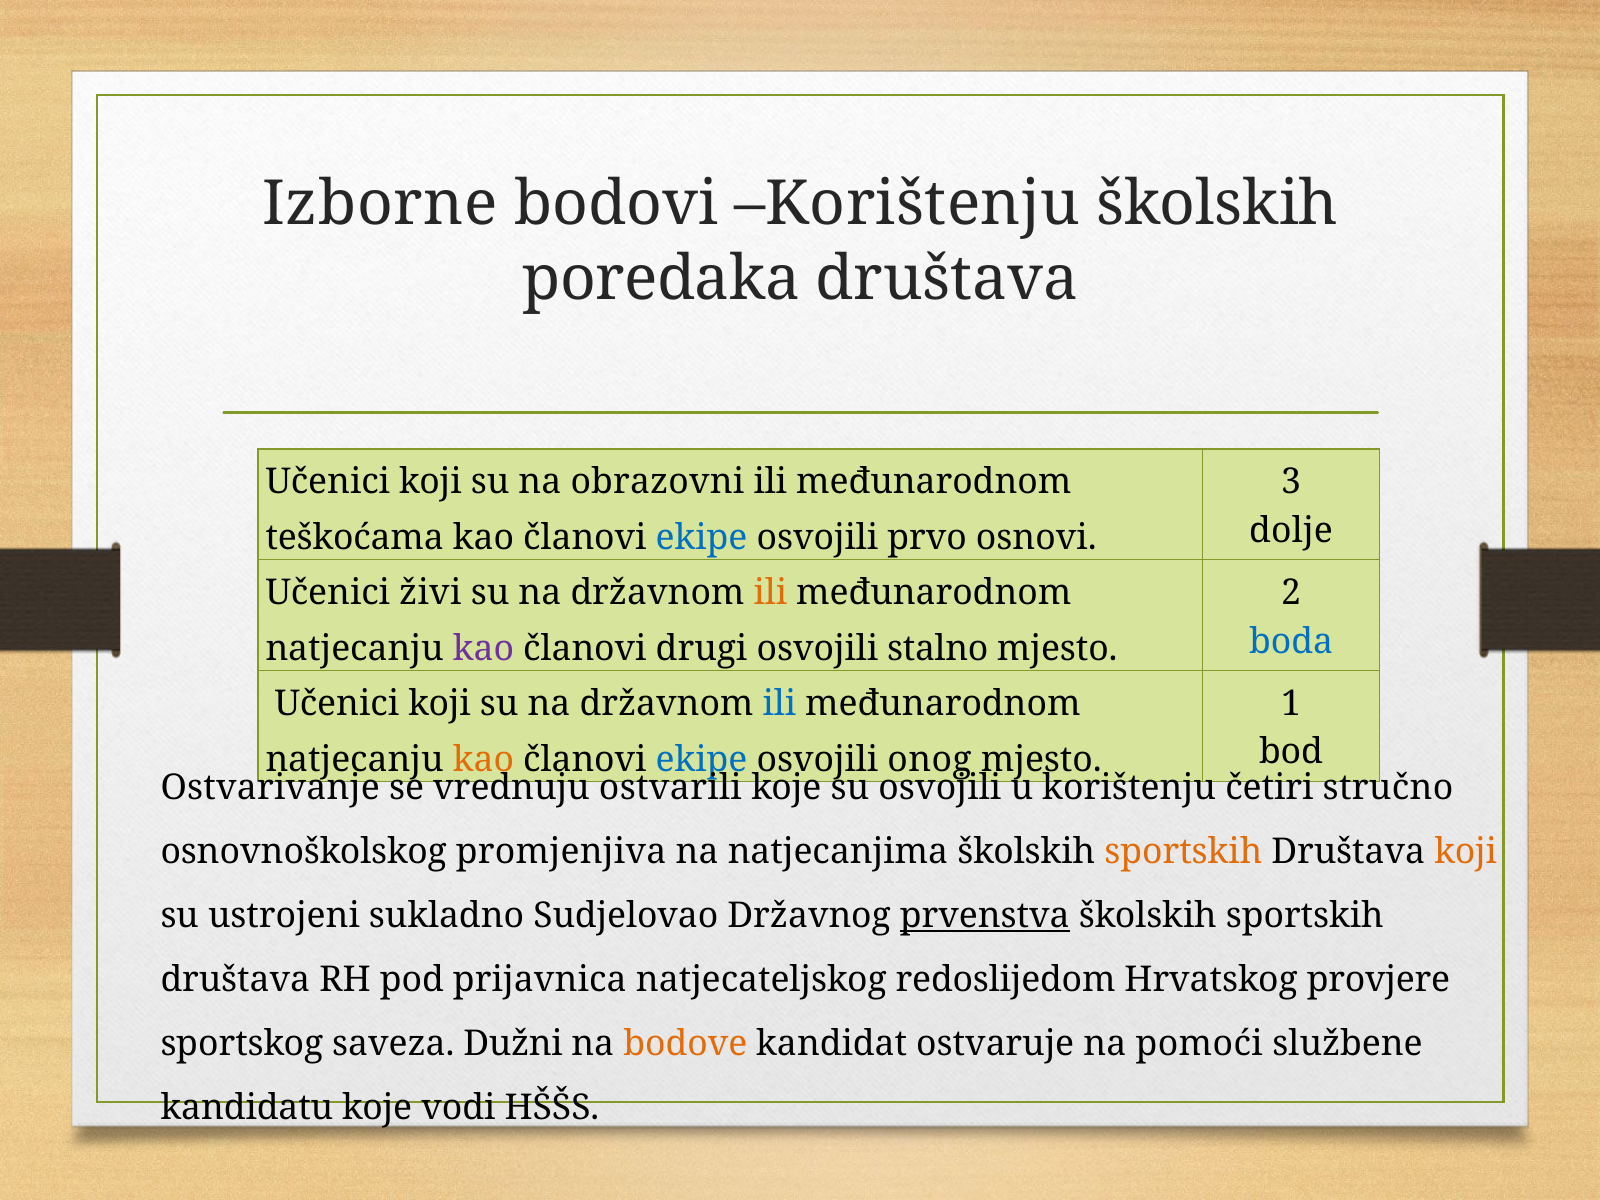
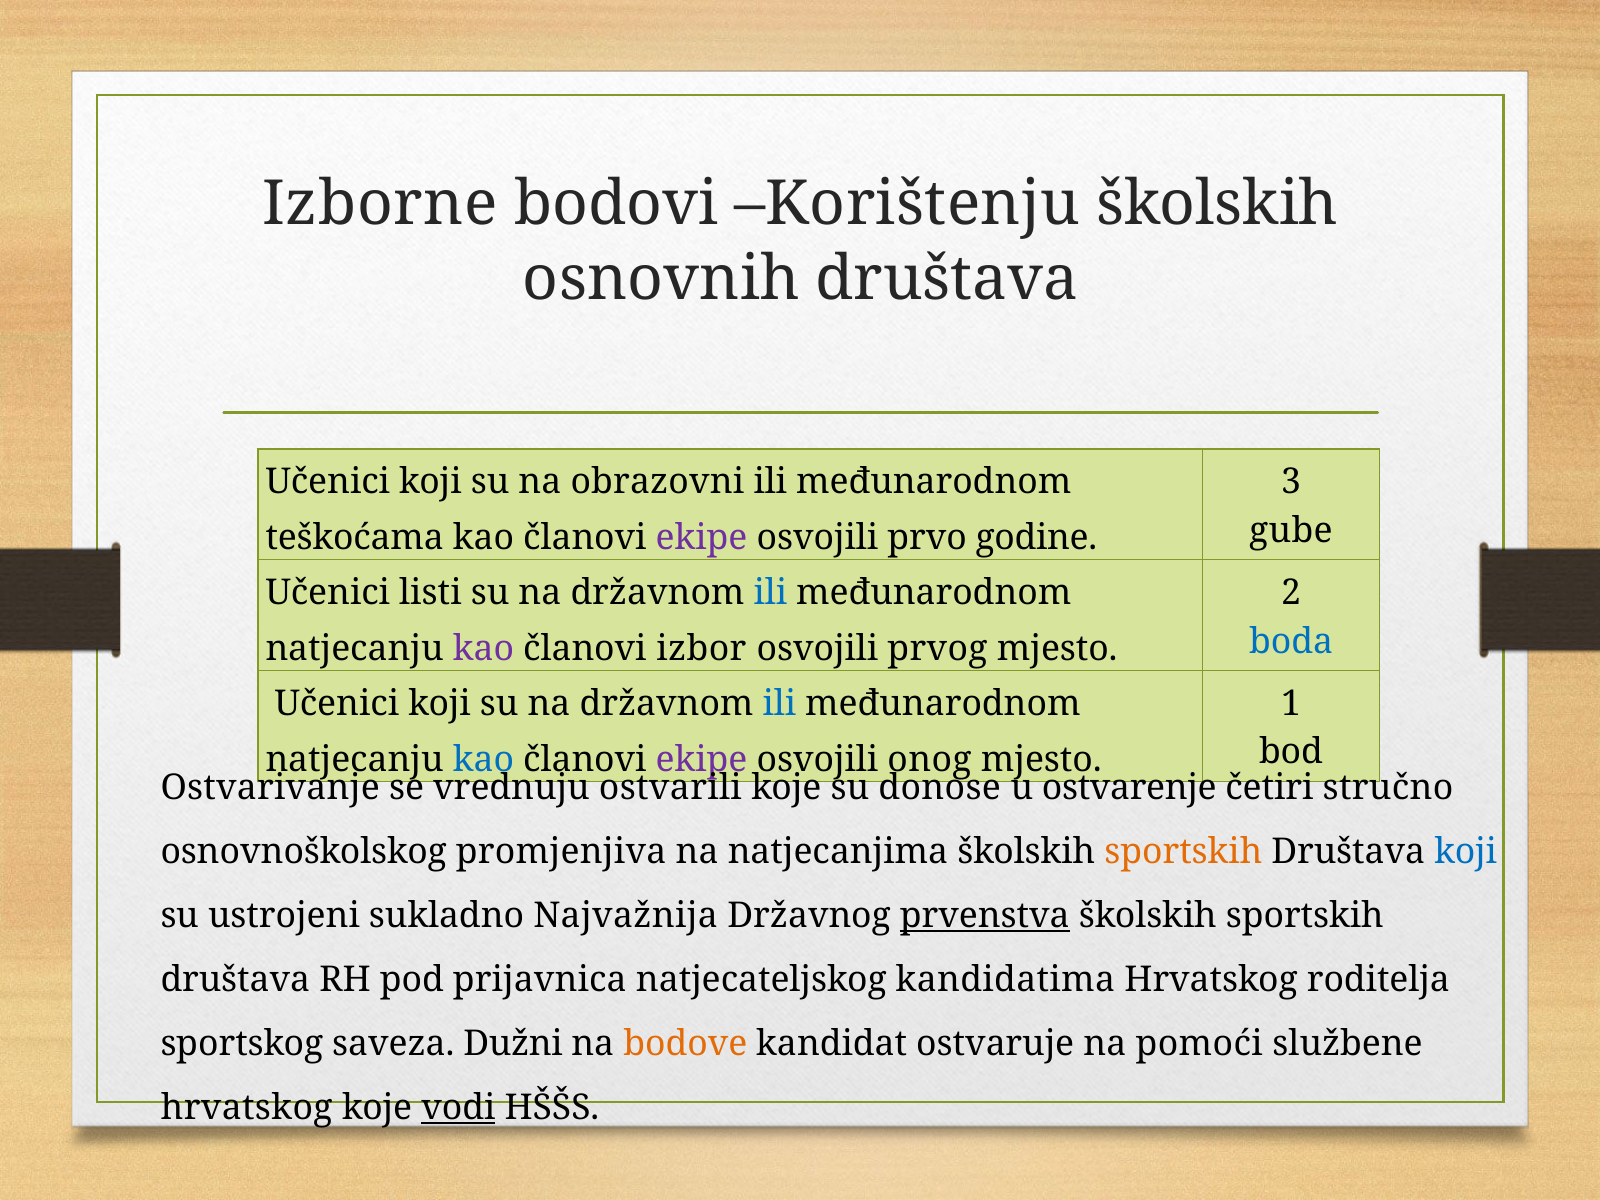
poredaka: poredaka -> osnovnih
dolje: dolje -> gube
ekipe at (702, 538) colour: blue -> purple
osnovi: osnovi -> godine
živi: živi -> listi
ili at (770, 593) colour: orange -> blue
drugi: drugi -> izbor
stalno: stalno -> prvog
kao at (483, 759) colour: orange -> blue
ekipe at (702, 759) colour: blue -> purple
su osvojili: osvojili -> donose
u korištenju: korištenju -> ostvarenje
koji at (1466, 852) colour: orange -> blue
Sudjelovao: Sudjelovao -> Najvažnija
redoslijedom: redoslijedom -> kandidatima
provjere: provjere -> roditelja
kandidatu at (247, 1108): kandidatu -> hrvatskog
vodi underline: none -> present
